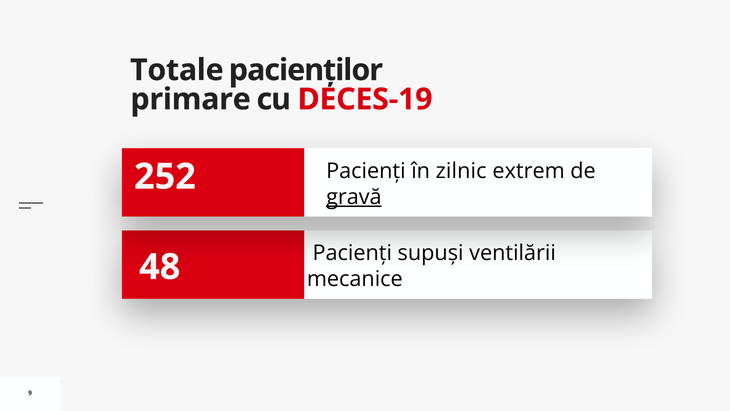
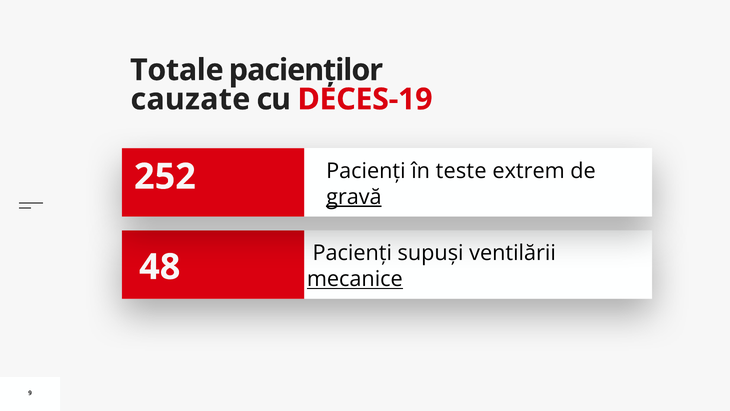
primare: primare -> cauzate
zilnic: zilnic -> teste
mecanice underline: none -> present
